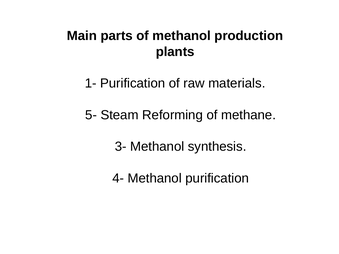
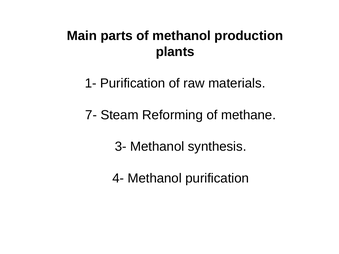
5-: 5- -> 7-
